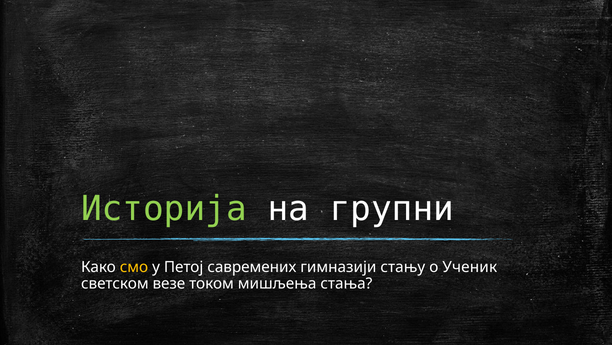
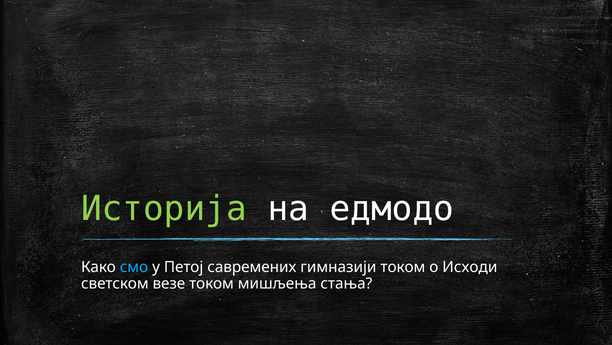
групни: групни -> едмодо
смо colour: yellow -> light blue
гимназији стању: стању -> током
Ученик: Ученик -> Исходи
